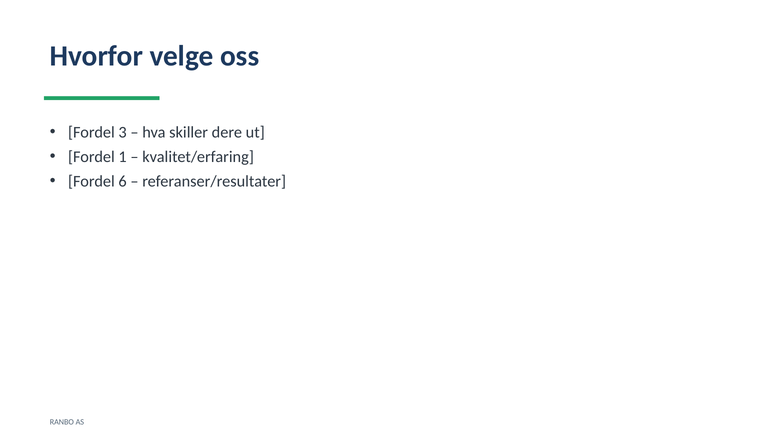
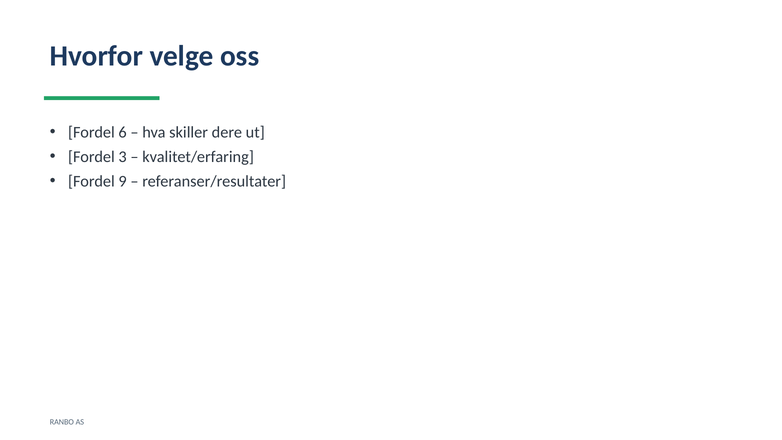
3: 3 -> 6
1: 1 -> 3
6: 6 -> 9
